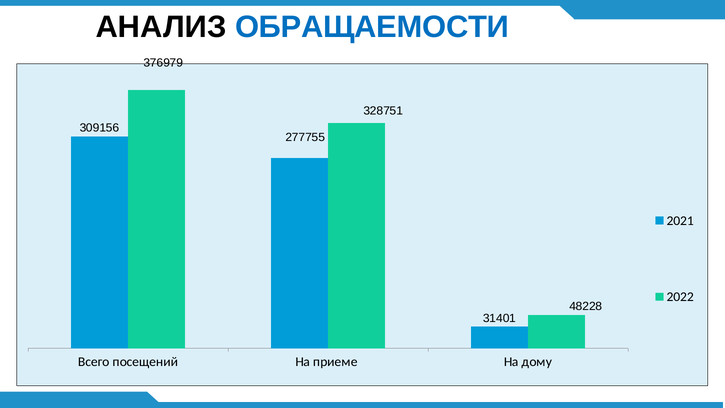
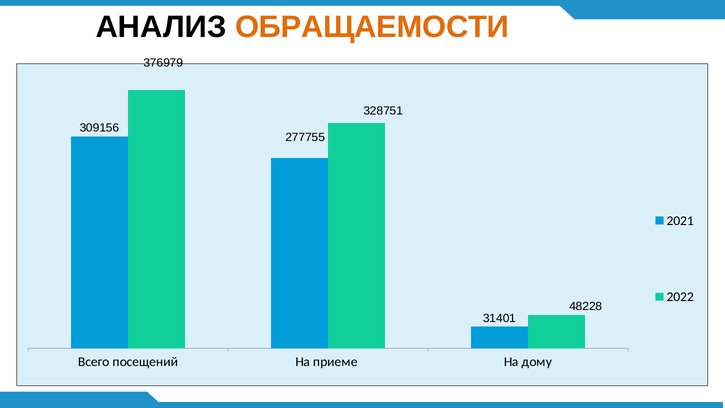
ОБРАЩАЕМОСТИ colour: blue -> orange
